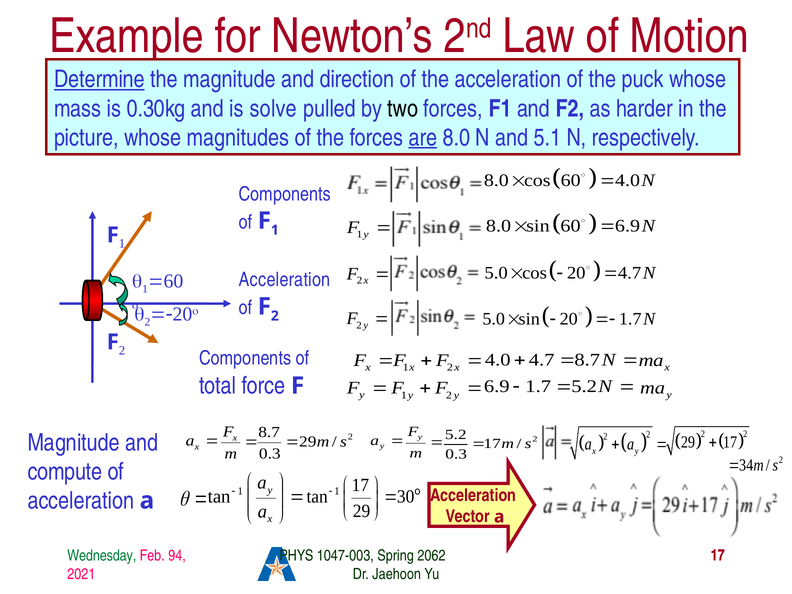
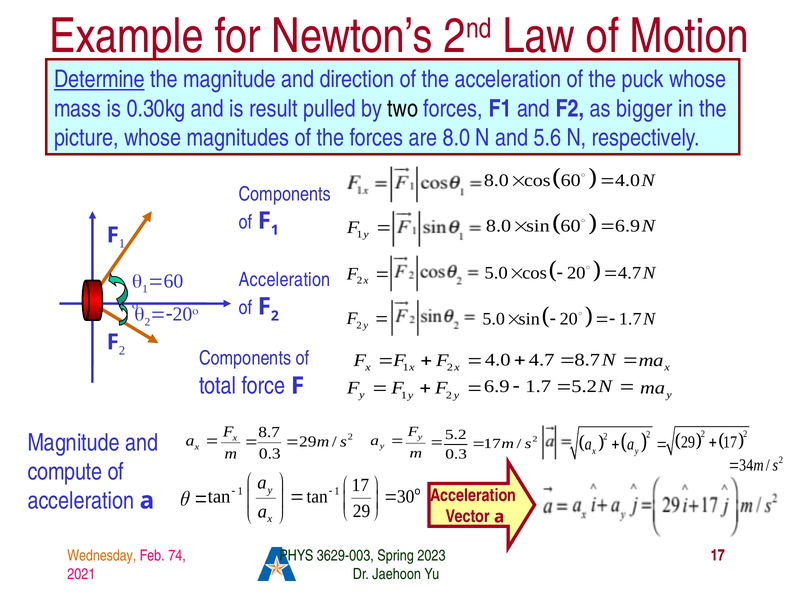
solve: solve -> result
harder: harder -> bigger
are underline: present -> none
5.1: 5.1 -> 5.6
Wednesday colour: green -> orange
94: 94 -> 74
1047-003: 1047-003 -> 3629-003
2062: 2062 -> 2023
